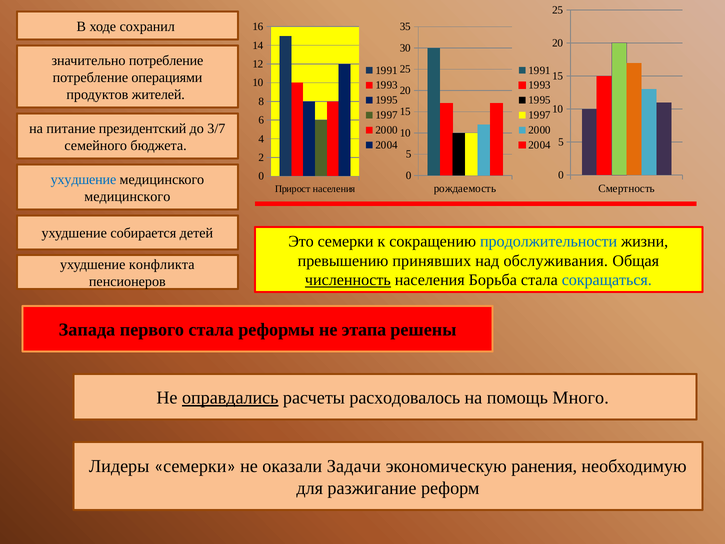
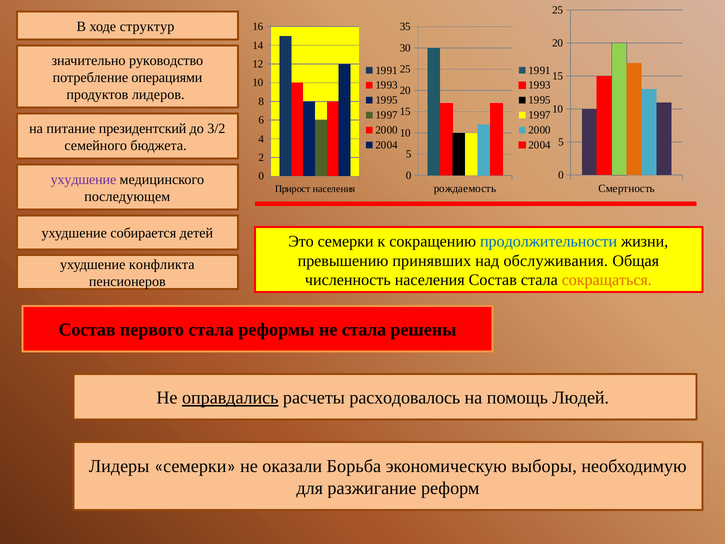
сохранил: сохранил -> структур
значительно потребление: потребление -> руководство
жителей: жителей -> лидеров
3/7: 3/7 -> 3/2
ухудшение at (83, 179) colour: blue -> purple
медицинского at (127, 196): медицинского -> последующем
численность underline: present -> none
населения Борьба: Борьба -> Состав
сокращаться colour: blue -> orange
Запада at (87, 330): Запада -> Состав
не этапа: этапа -> стала
Много: Много -> Людей
Задачи: Задачи -> Борьба
ранения: ранения -> выборы
